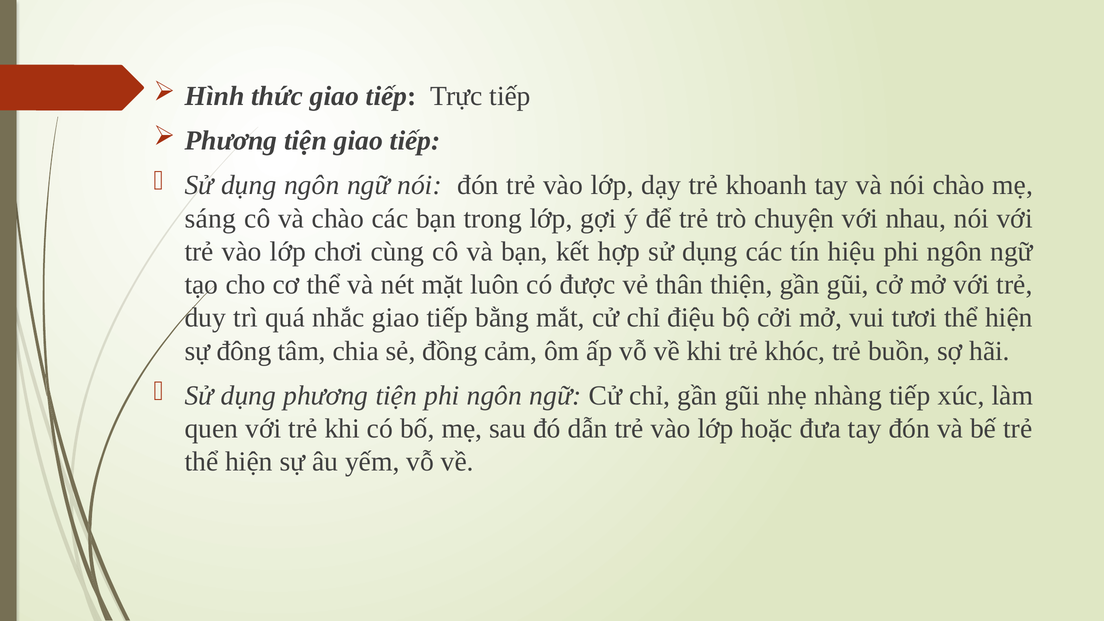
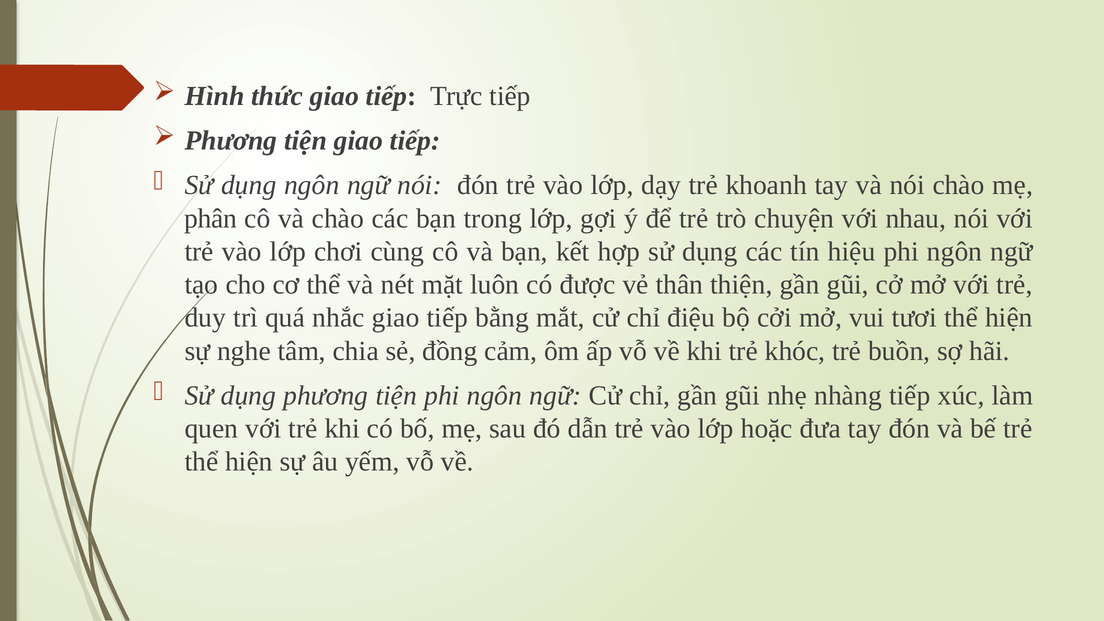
sáng: sáng -> phân
đông: đông -> nghe
